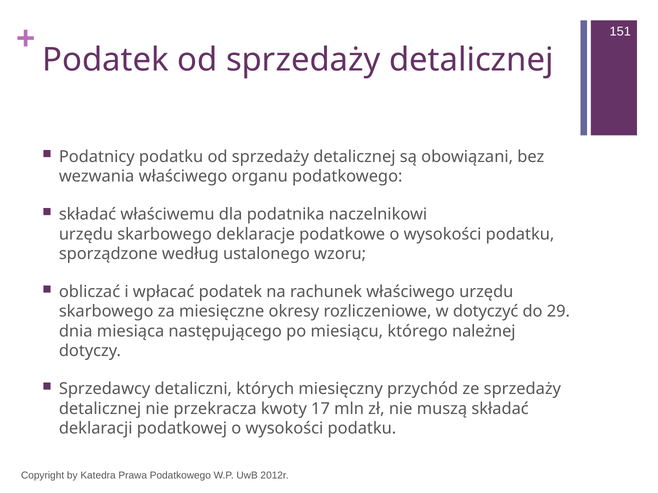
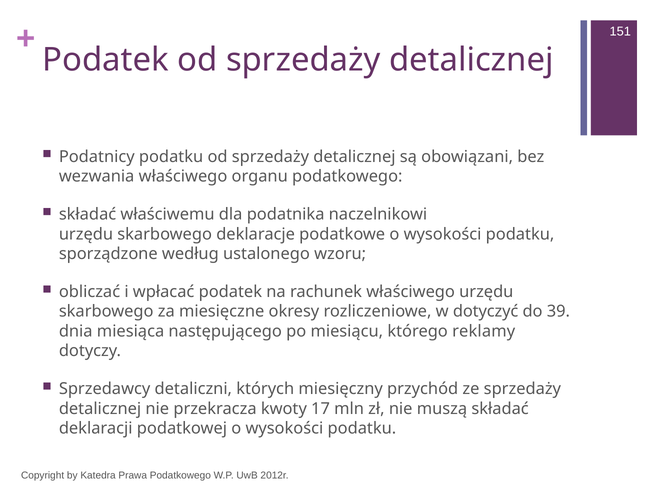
29: 29 -> 39
należnej: należnej -> reklamy
